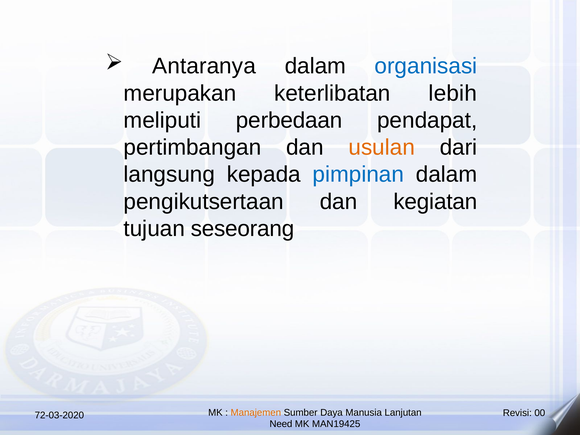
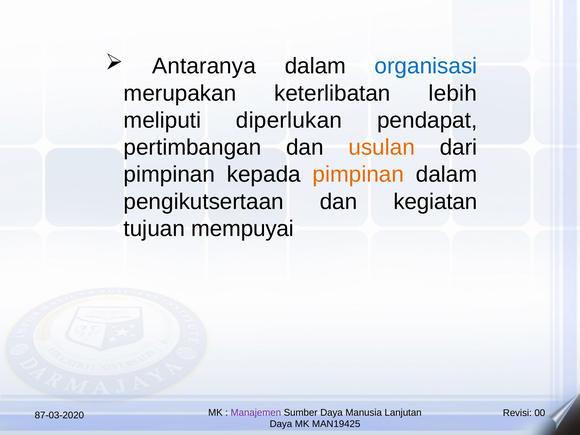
perbedaan: perbedaan -> diperlukan
langsung at (169, 175): langsung -> pimpinan
pimpinan at (358, 175) colour: blue -> orange
seseorang: seseorang -> mempuyai
Manajemen colour: orange -> purple
72-03-2020: 72-03-2020 -> 87-03-2020
Need at (281, 424): Need -> Daya
